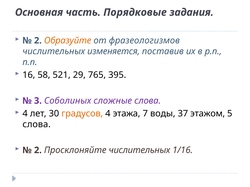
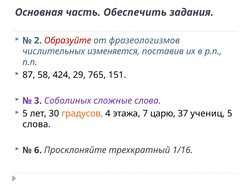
Порядковые: Порядковые -> Обеспечить
Образуйте colour: orange -> red
16: 16 -> 87
521: 521 -> 424
395: 395 -> 151
4 at (25, 114): 4 -> 5
воды: воды -> царю
этажом: этажом -> учениц
2 at (38, 151): 2 -> 6
Просклоняйте числительных: числительных -> трехкратный
